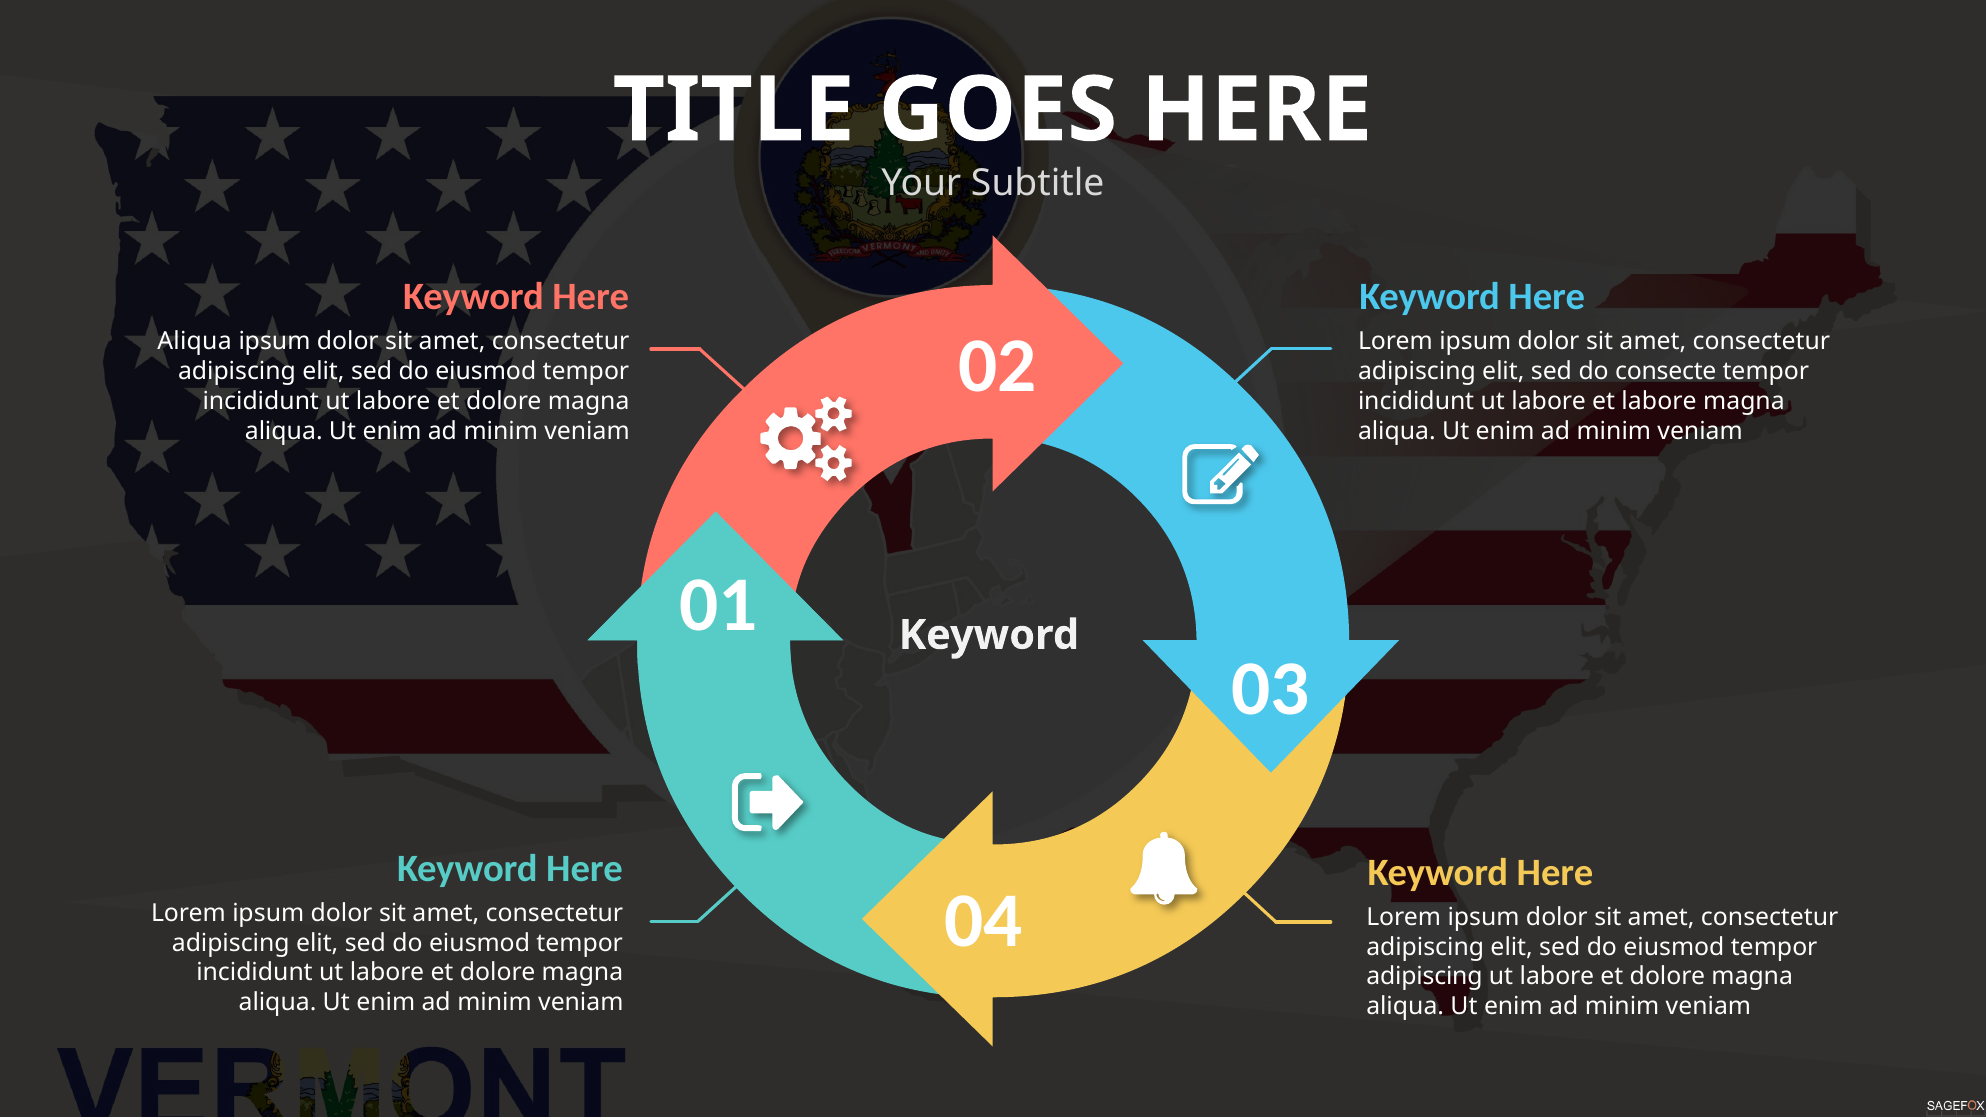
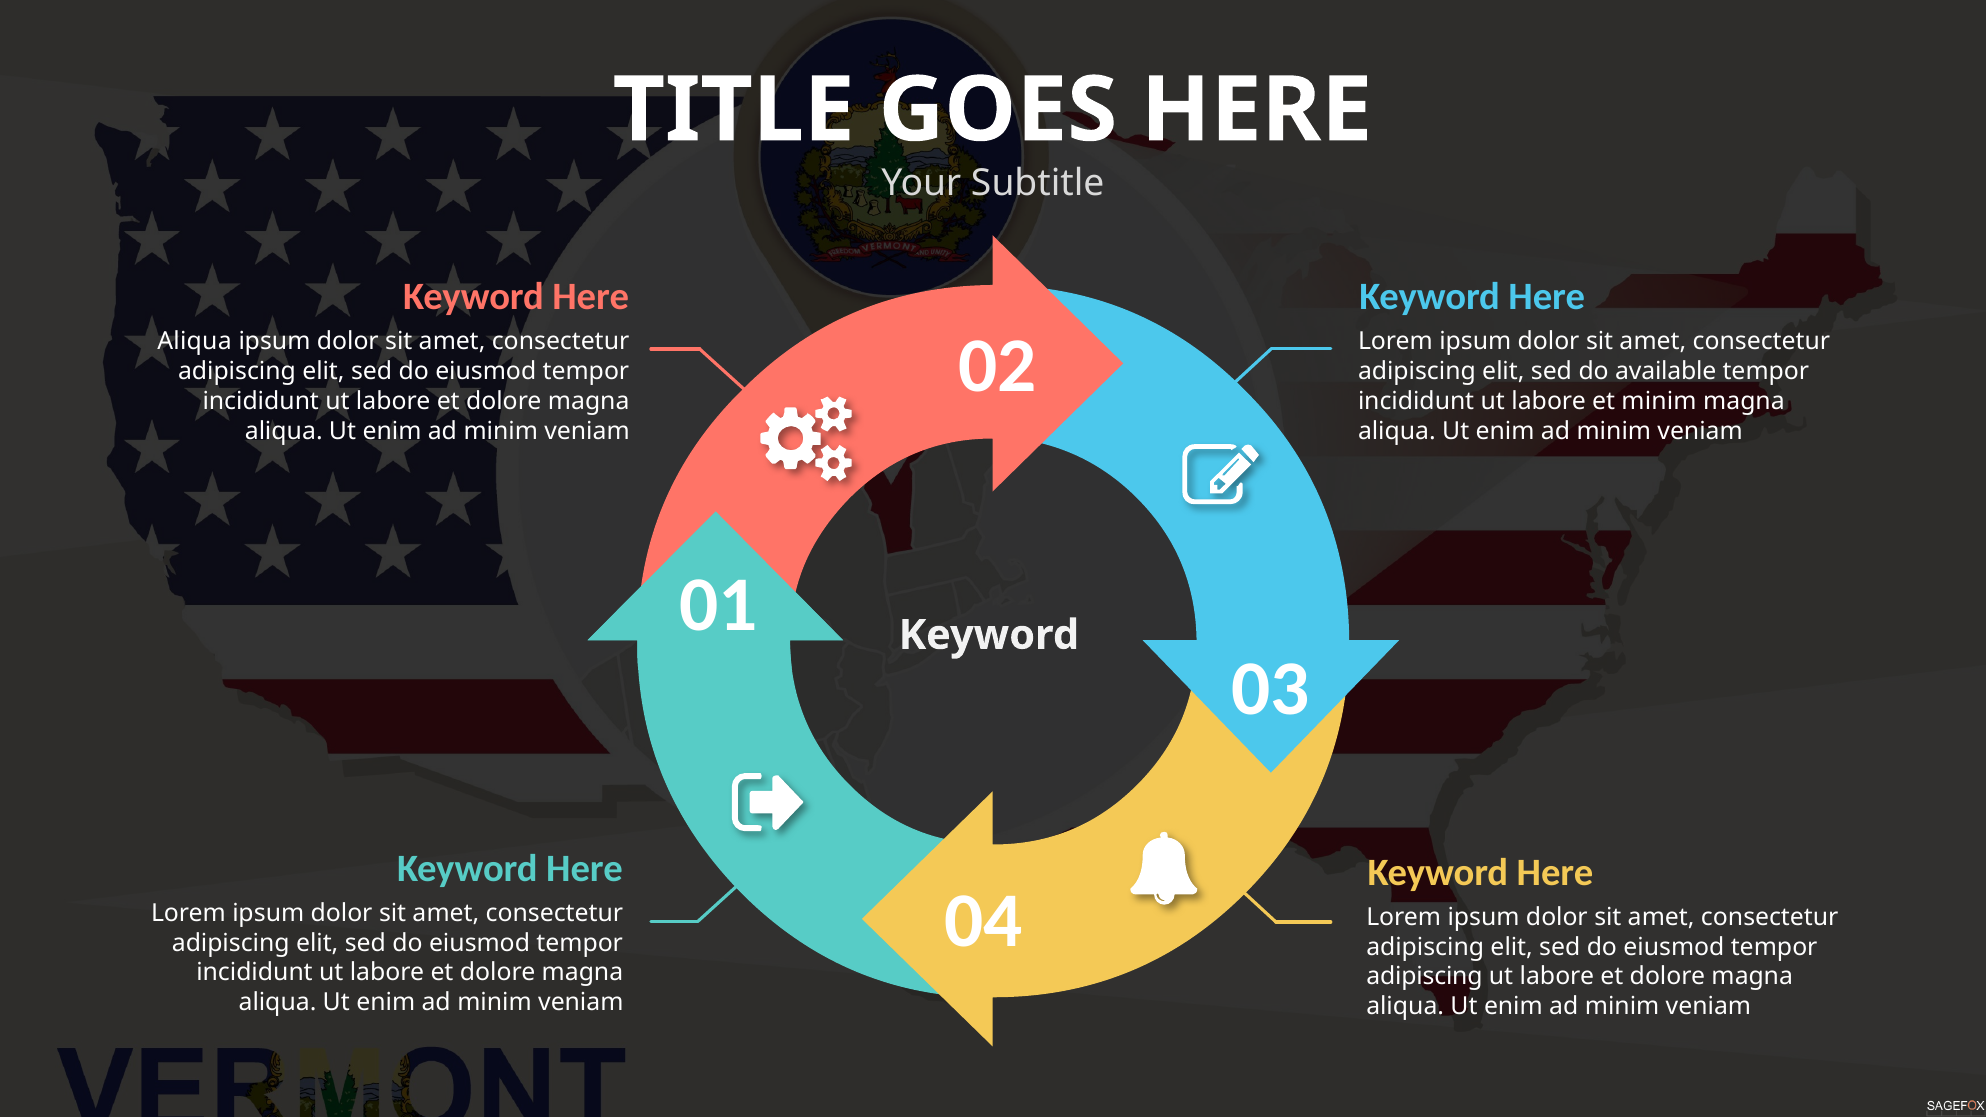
consecte: consecte -> available
et labore: labore -> minim
